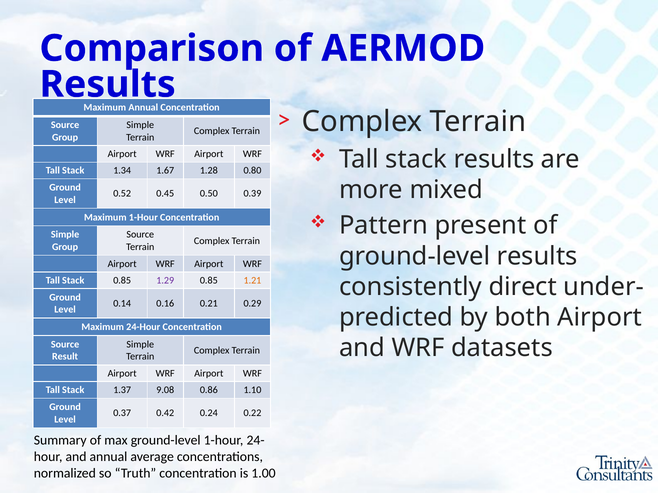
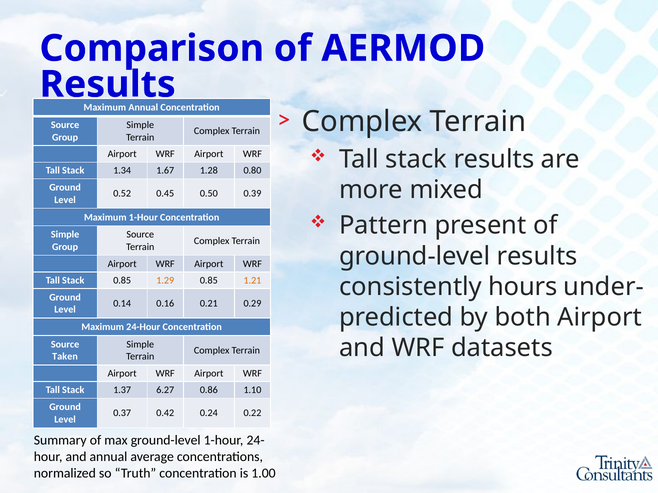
1.29 colour: purple -> orange
direct: direct -> hours
Result: Result -> Taken
9.08: 9.08 -> 6.27
